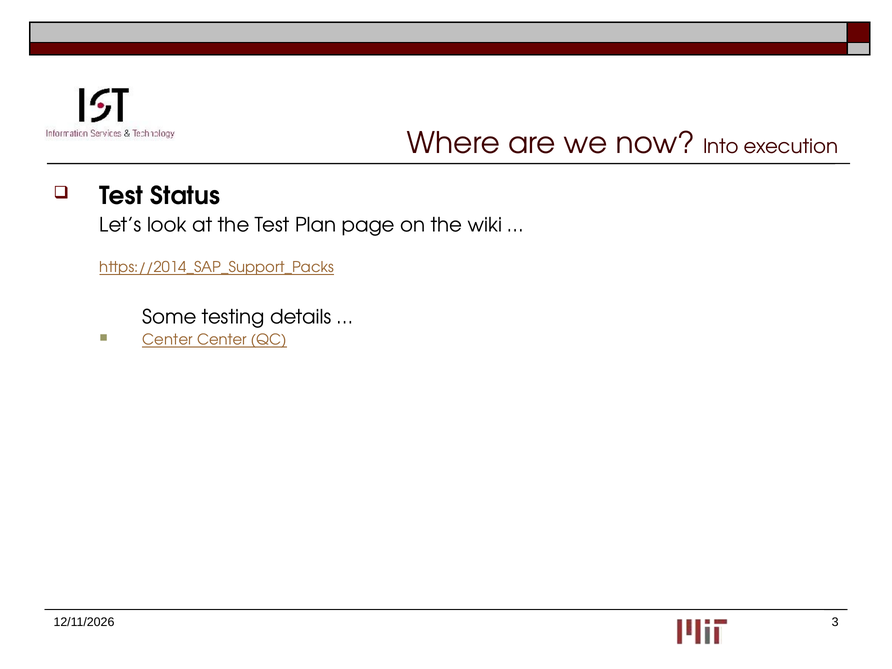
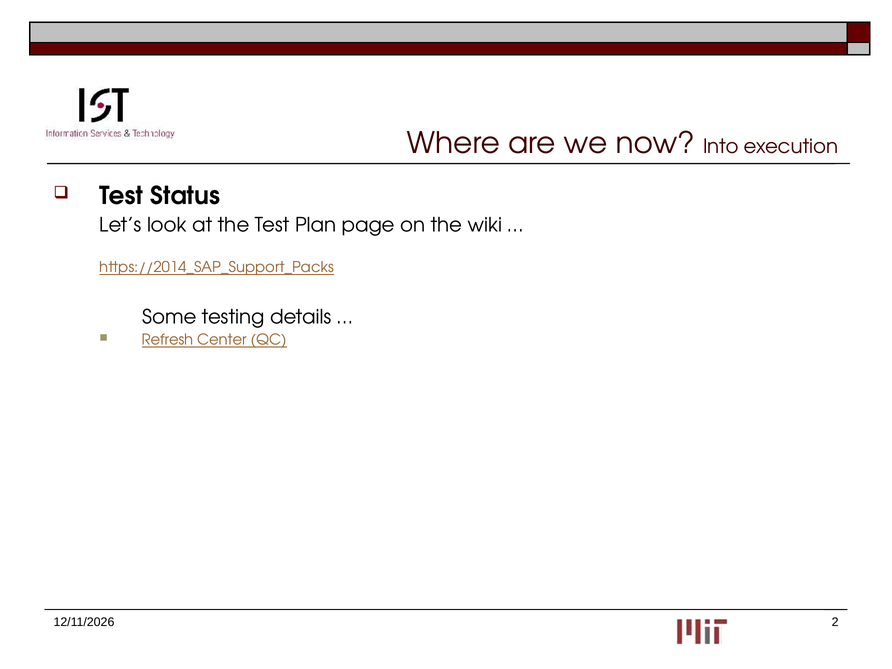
Center at (168, 340): Center -> Refresh
3: 3 -> 2
